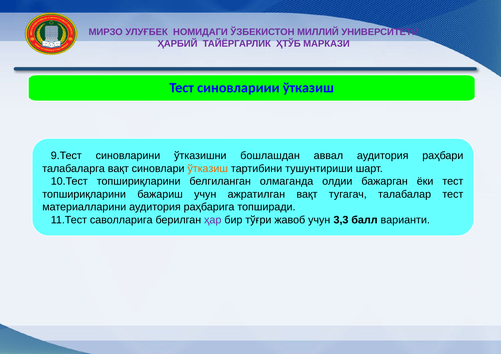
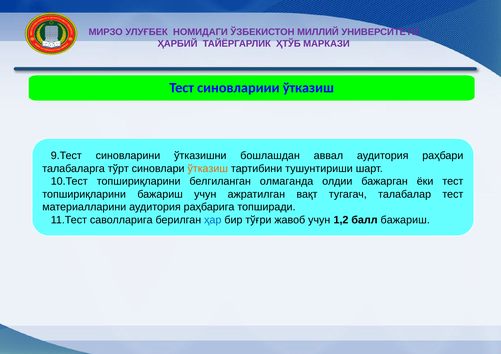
талабаларга вақт: вақт -> тўрт
ҳар colour: purple -> blue
3,3: 3,3 -> 1,2
балл варианти: варианти -> бажариш
